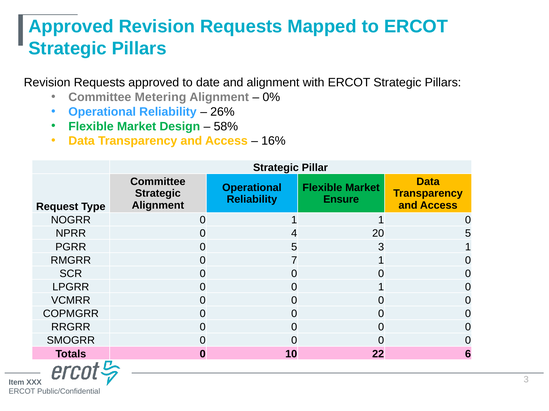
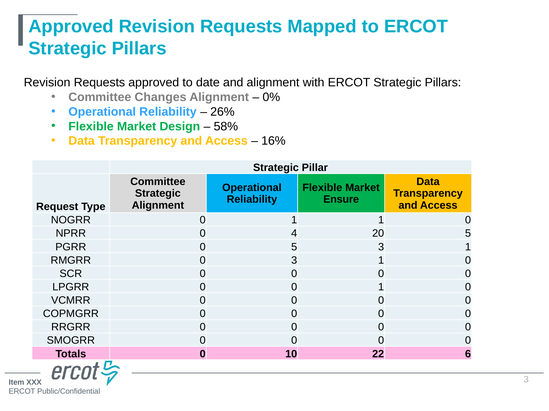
Metering: Metering -> Changes
0 7: 7 -> 3
